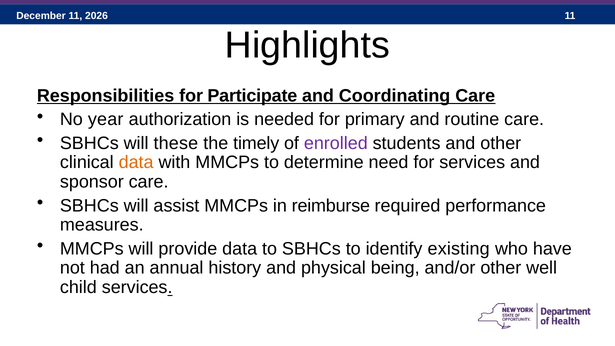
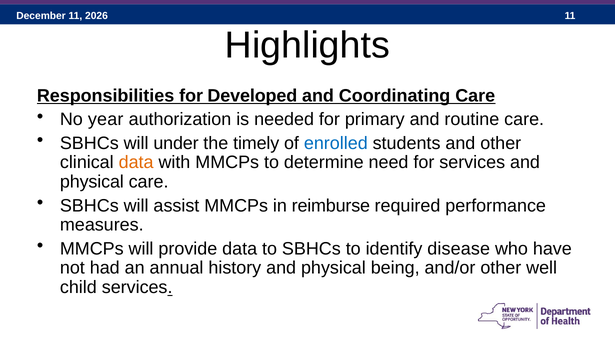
Participate: Participate -> Developed
these: these -> under
enrolled colour: purple -> blue
sponsor at (92, 182): sponsor -> physical
existing: existing -> disease
